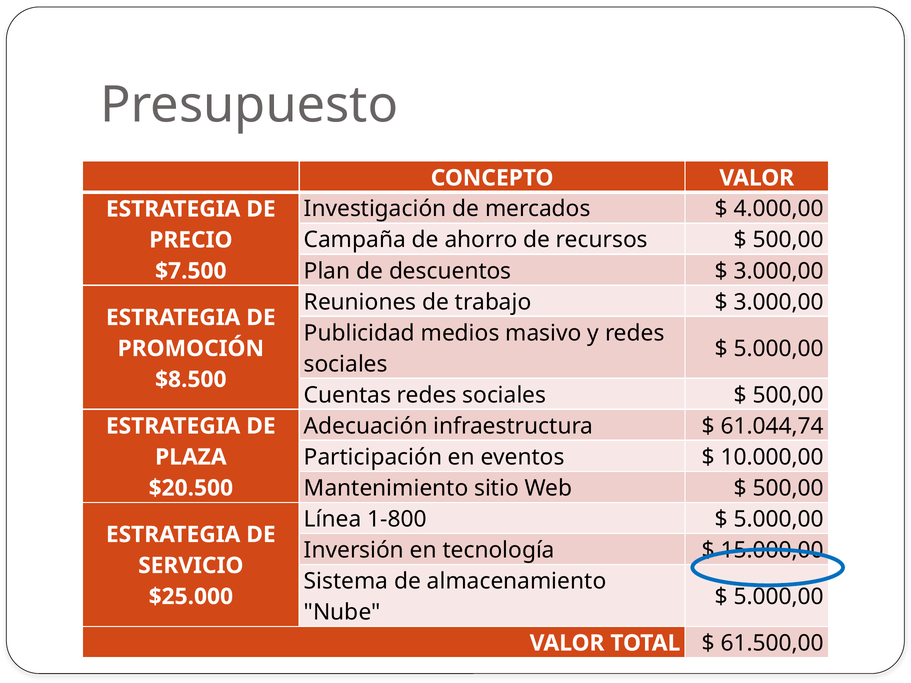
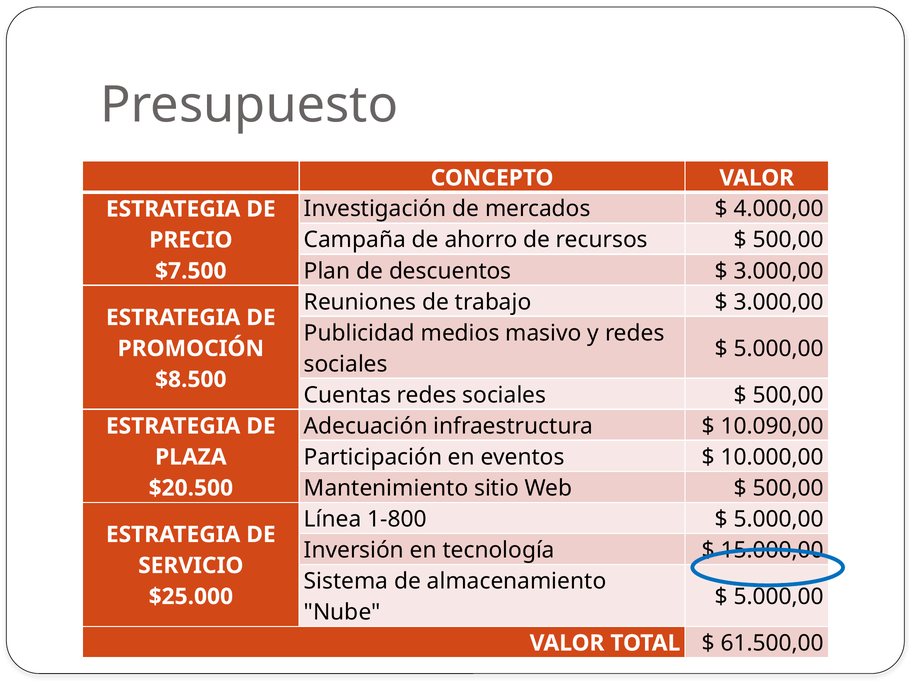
61.044,74: 61.044,74 -> 10.090,00
